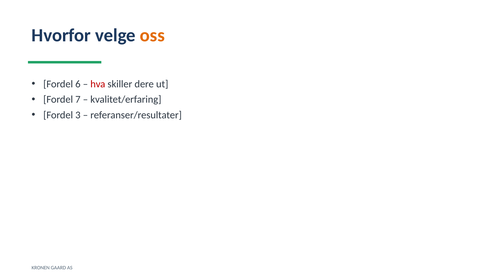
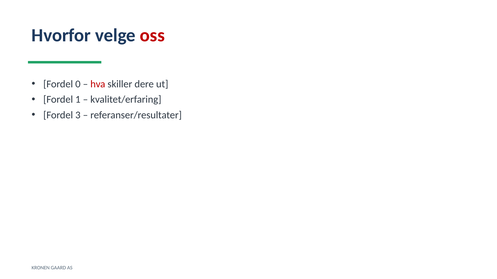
oss colour: orange -> red
6: 6 -> 0
7: 7 -> 1
